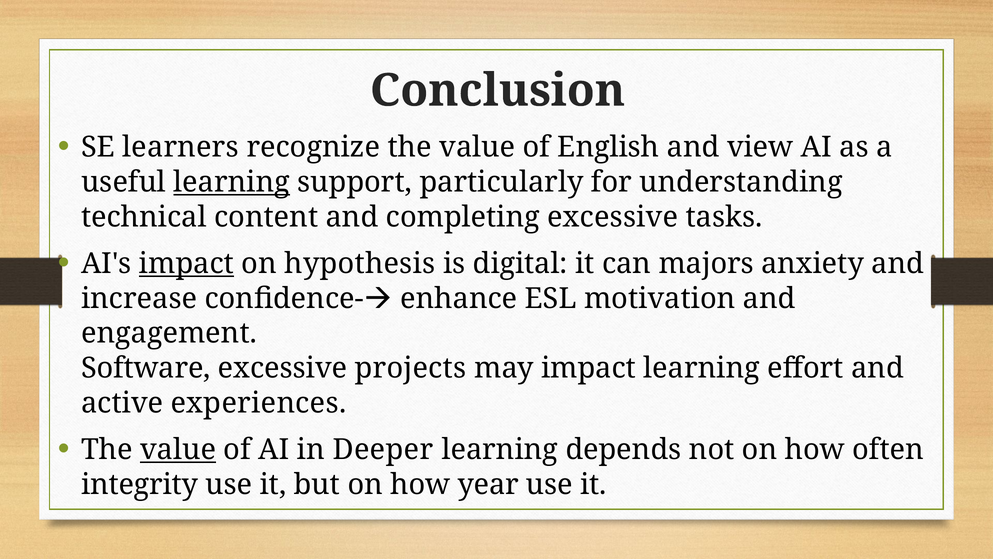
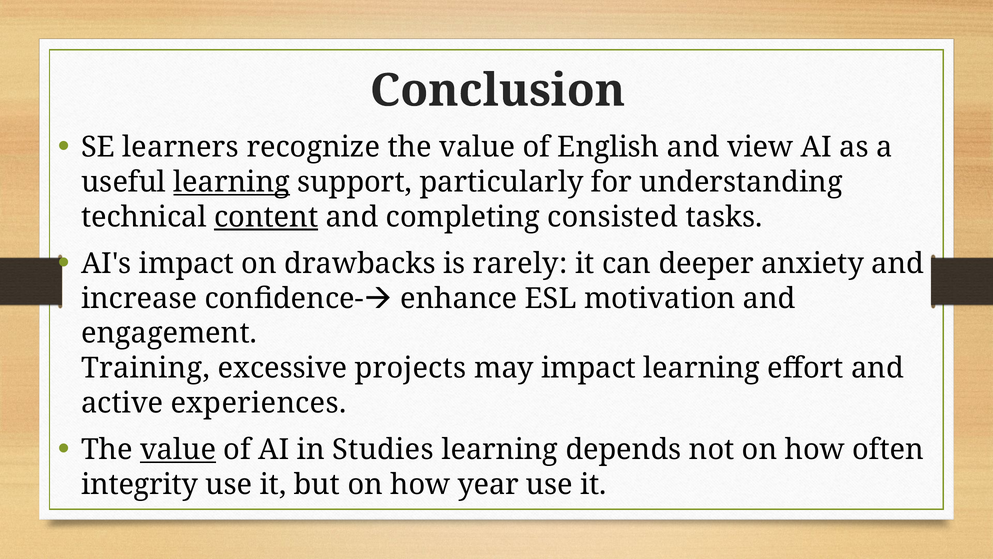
content underline: none -> present
completing excessive: excessive -> consisted
impact at (187, 264) underline: present -> none
hypothesis: hypothesis -> drawbacks
digital: digital -> rarely
majors: majors -> deeper
Software: Software -> Training
Deeper: Deeper -> Studies
